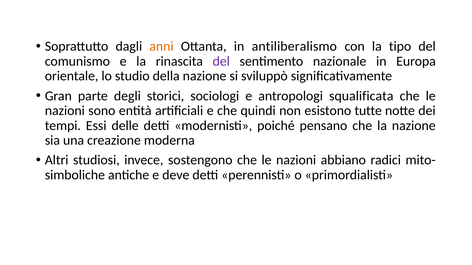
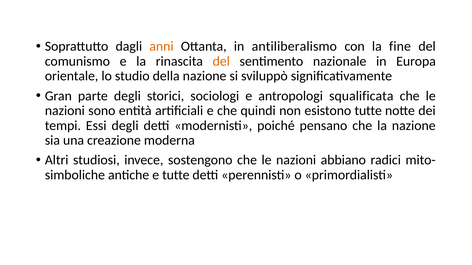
tipo: tipo -> fine
del at (221, 61) colour: purple -> orange
Essi delle: delle -> degli
e deve: deve -> tutte
